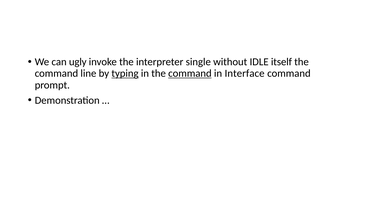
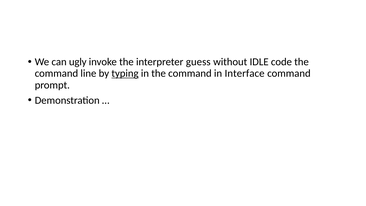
single: single -> guess
itself: itself -> code
command at (190, 73) underline: present -> none
